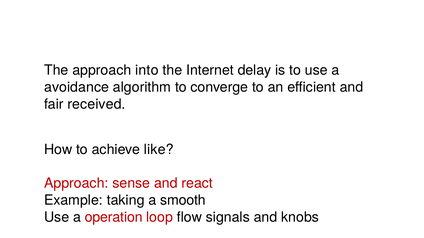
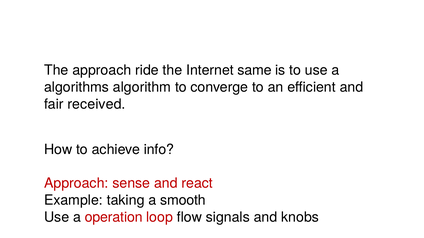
into: into -> ride
delay: delay -> same
avoidance: avoidance -> algorithms
like: like -> info
